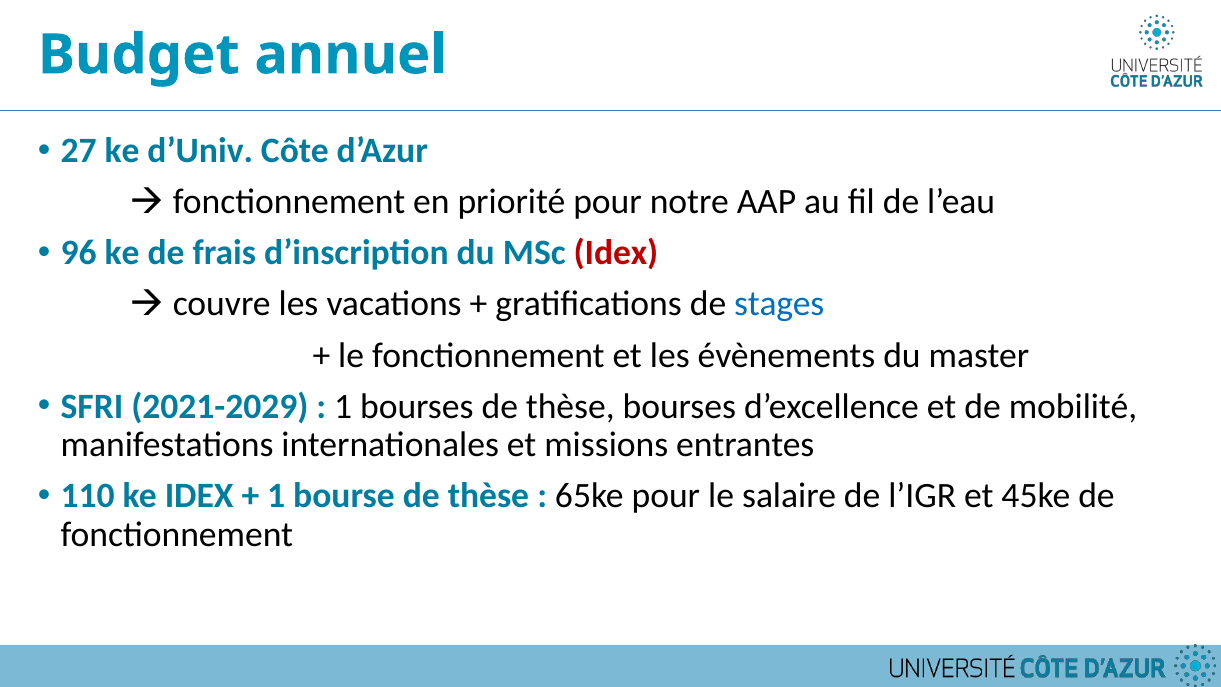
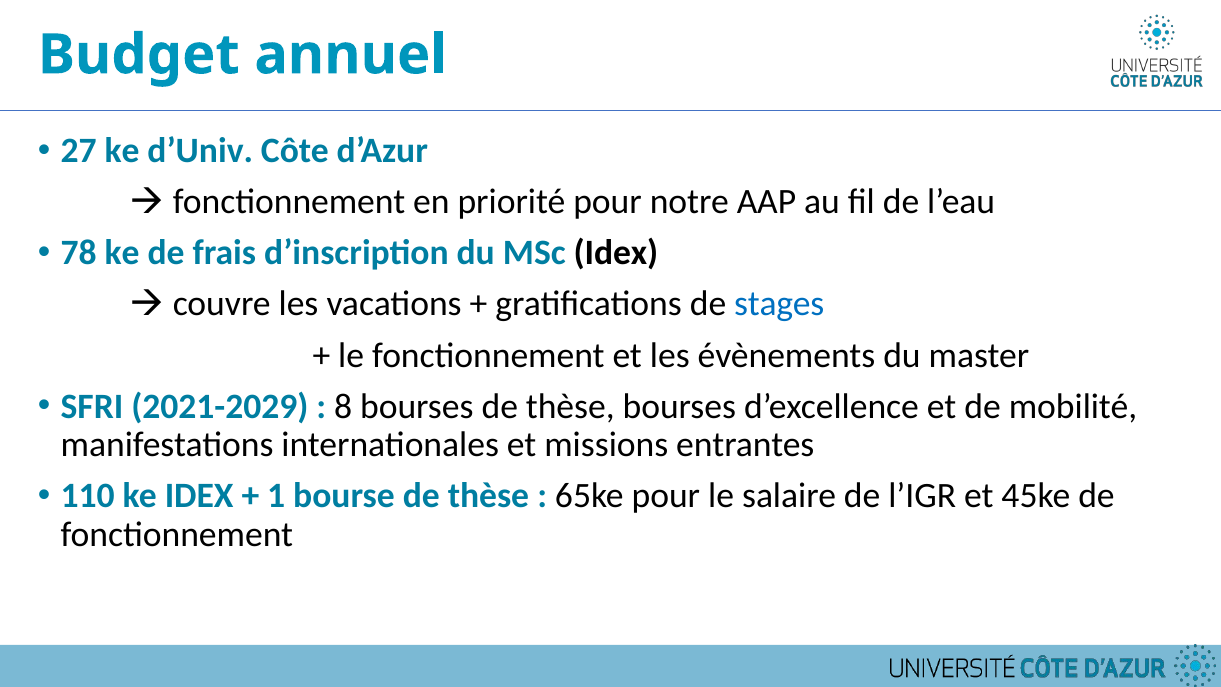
96: 96 -> 78
Idex at (616, 253) colour: red -> black
1 at (343, 406): 1 -> 8
